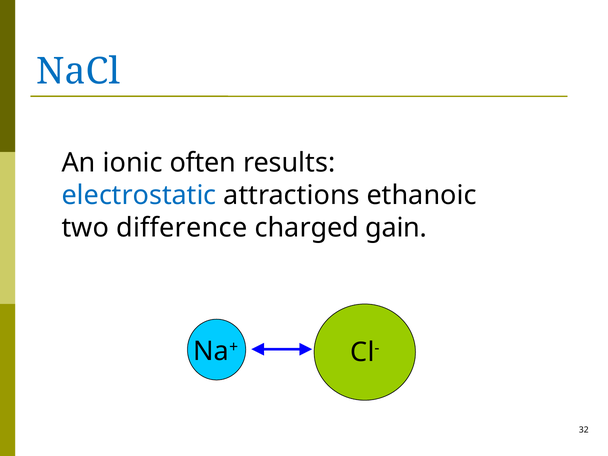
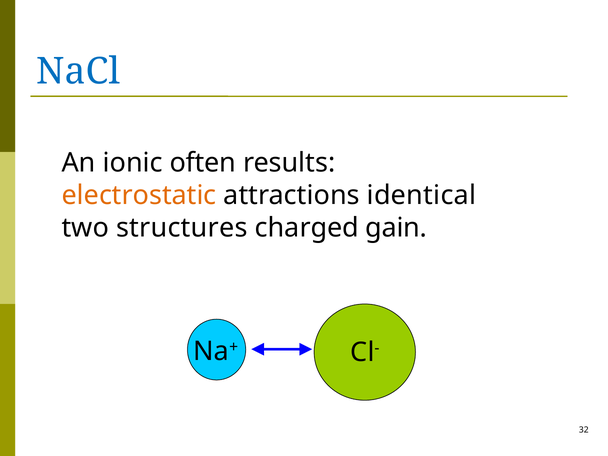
electrostatic colour: blue -> orange
ethanoic: ethanoic -> identical
difference: difference -> structures
